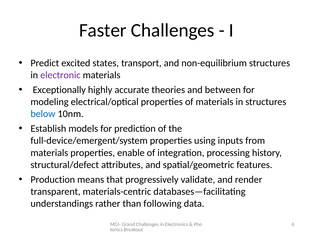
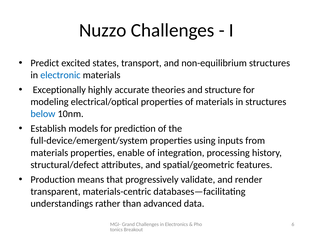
Faster: Faster -> Nuzzo
electronic colour: purple -> blue
between: between -> structure
following: following -> advanced
